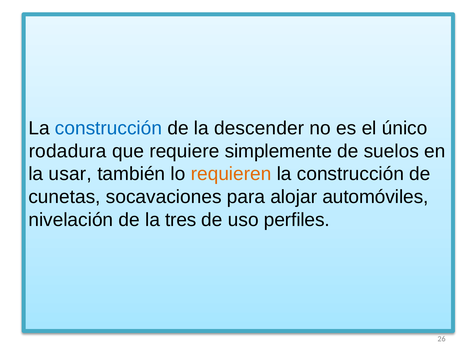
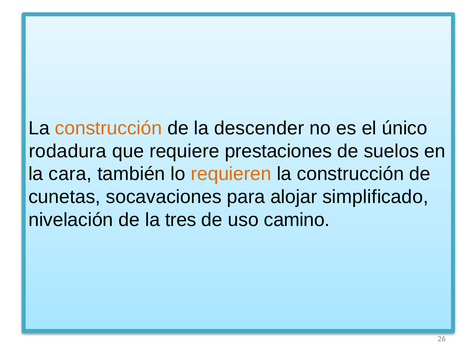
construcción at (109, 128) colour: blue -> orange
simplemente: simplemente -> prestaciones
usar: usar -> cara
automóviles: automóviles -> simplificado
perfiles: perfiles -> camino
